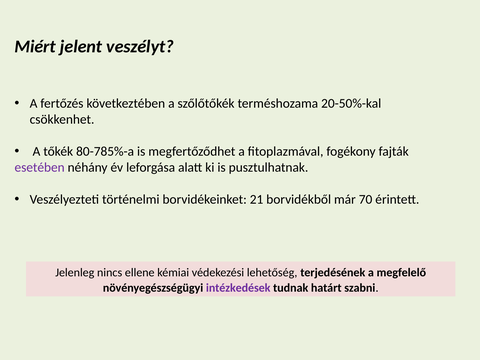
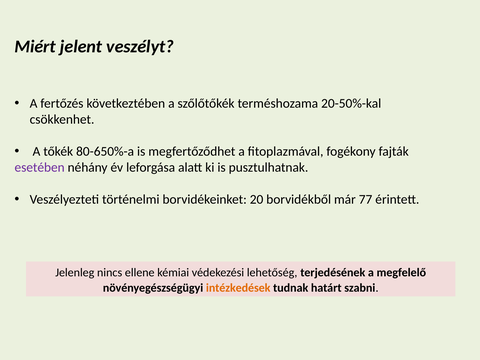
80-785%-a: 80-785%-a -> 80-650%-a
21: 21 -> 20
70: 70 -> 77
intézkedések colour: purple -> orange
